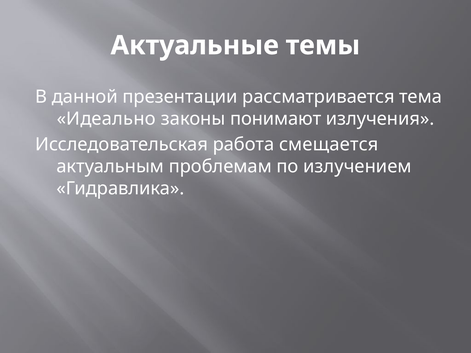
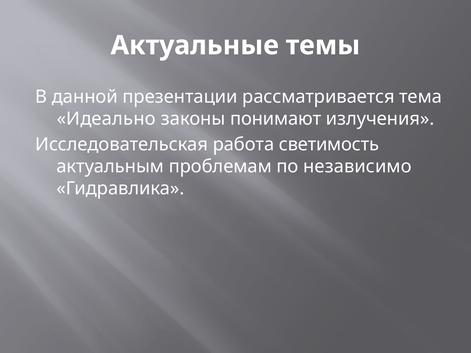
смещается: смещается -> светимость
излучением: излучением -> независимо
